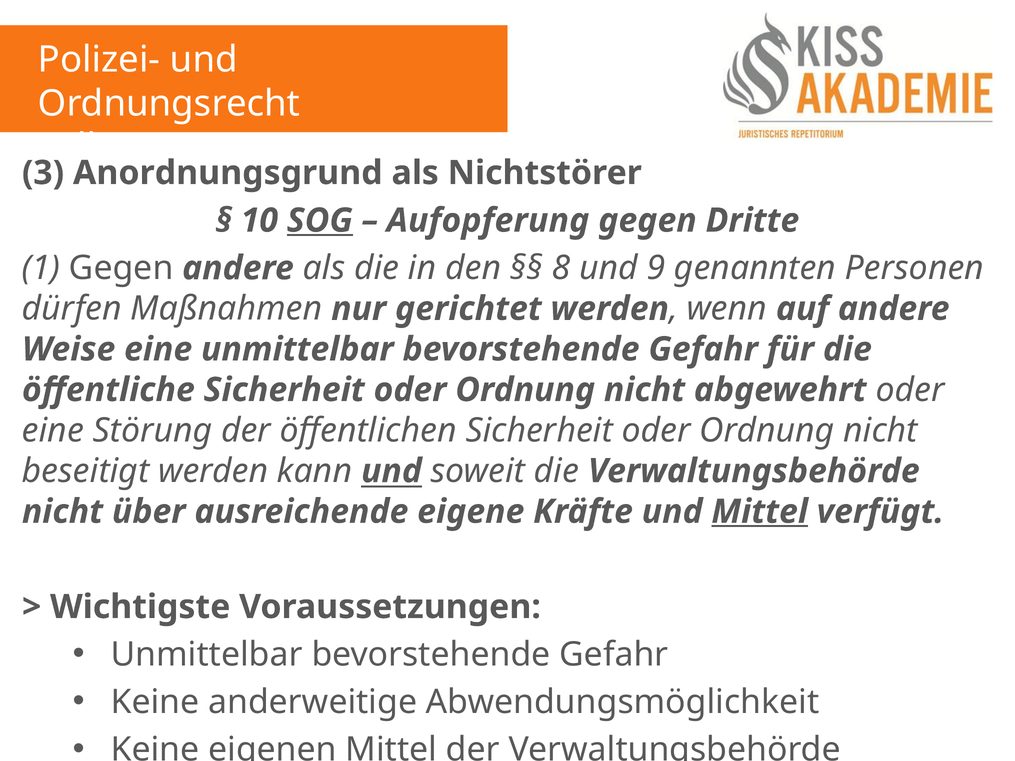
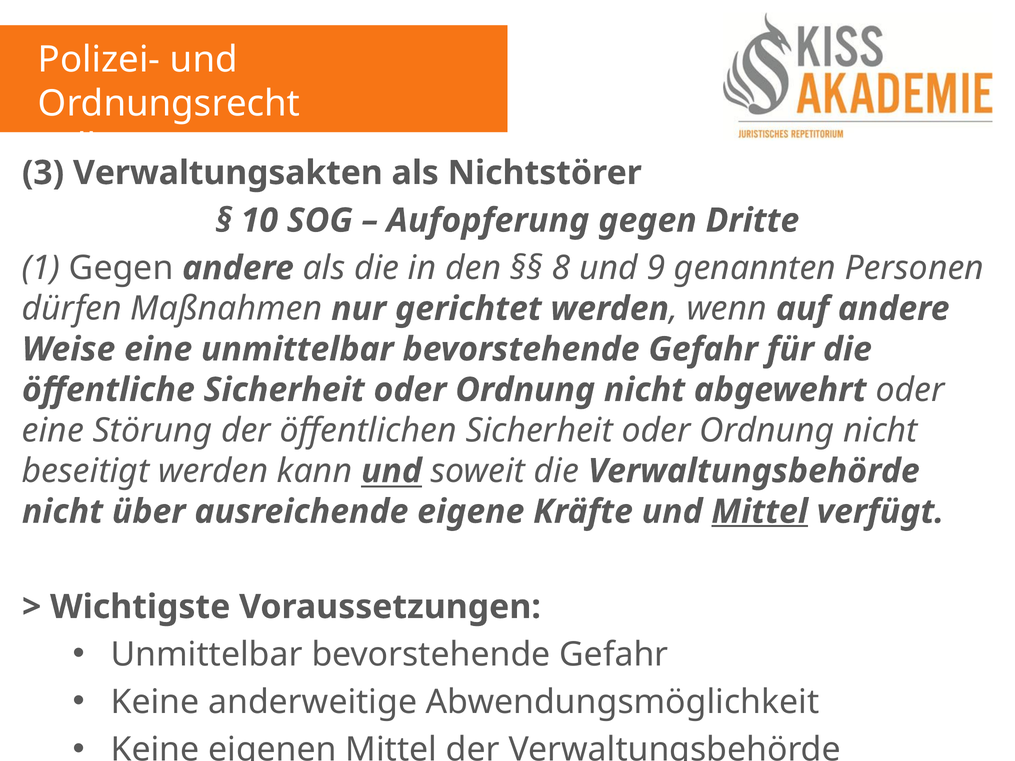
2: 2 -> 7
Anordnungsgrund: Anordnungsgrund -> Verwaltungsakten
SOG underline: present -> none
